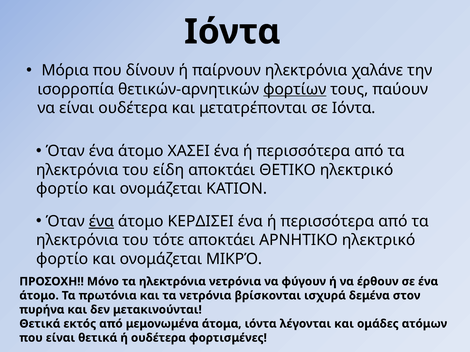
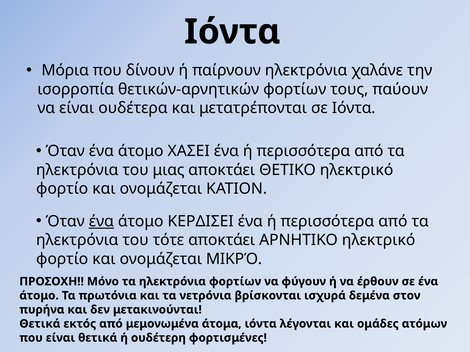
φορτίων at (295, 89) underline: present -> none
είδη: είδη -> μιας
ηλεκτρόνια νετρόνια: νετρόνια -> φορτίων
ή ουδέτερα: ουδέτερα -> ουδέτερη
